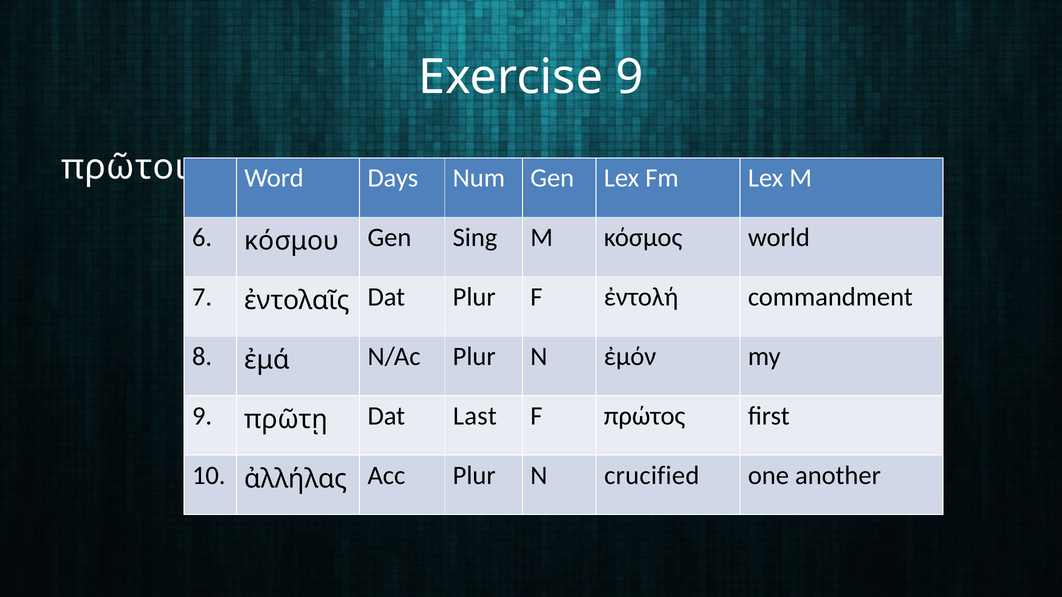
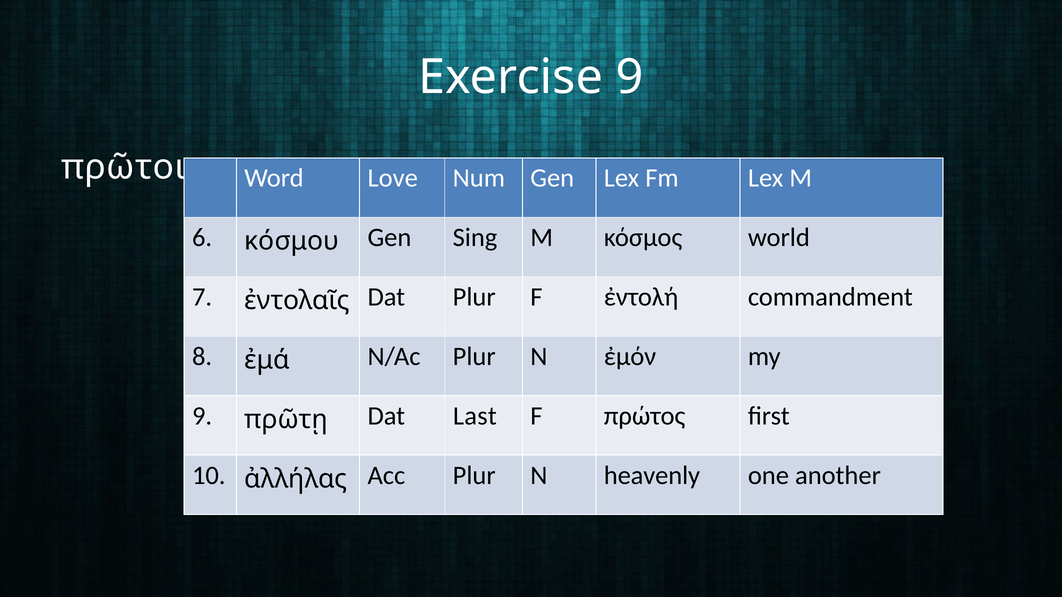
Days: Days -> Love
crucified: crucified -> heavenly
